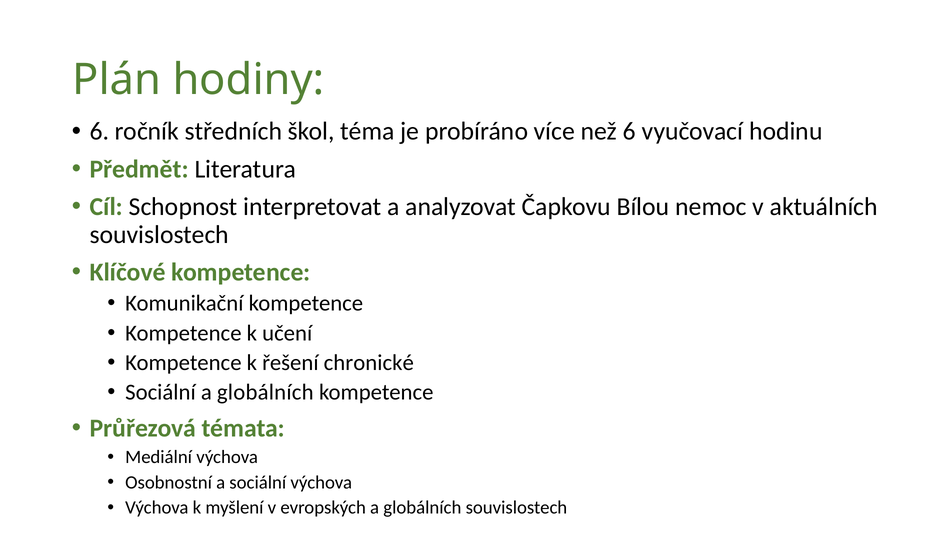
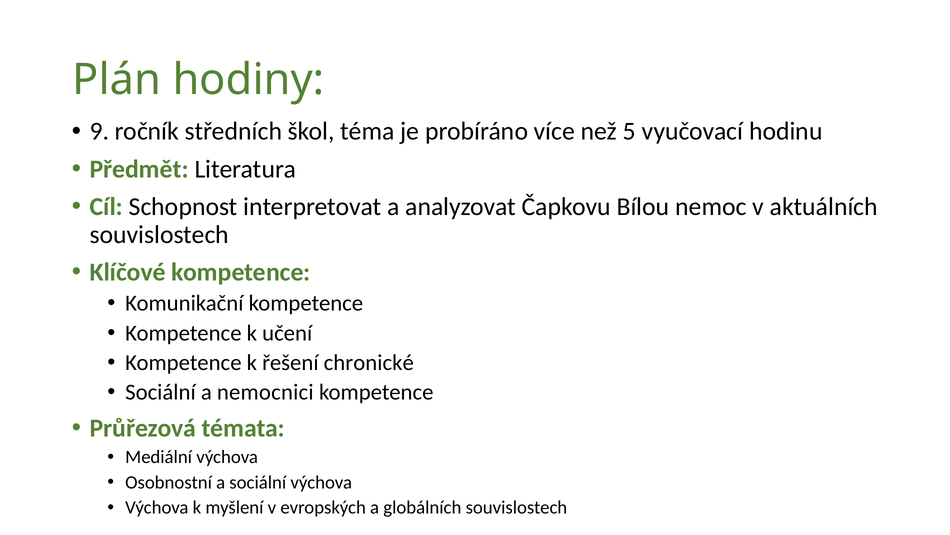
6 at (99, 131): 6 -> 9
než 6: 6 -> 5
Sociální a globálních: globálních -> nemocnici
